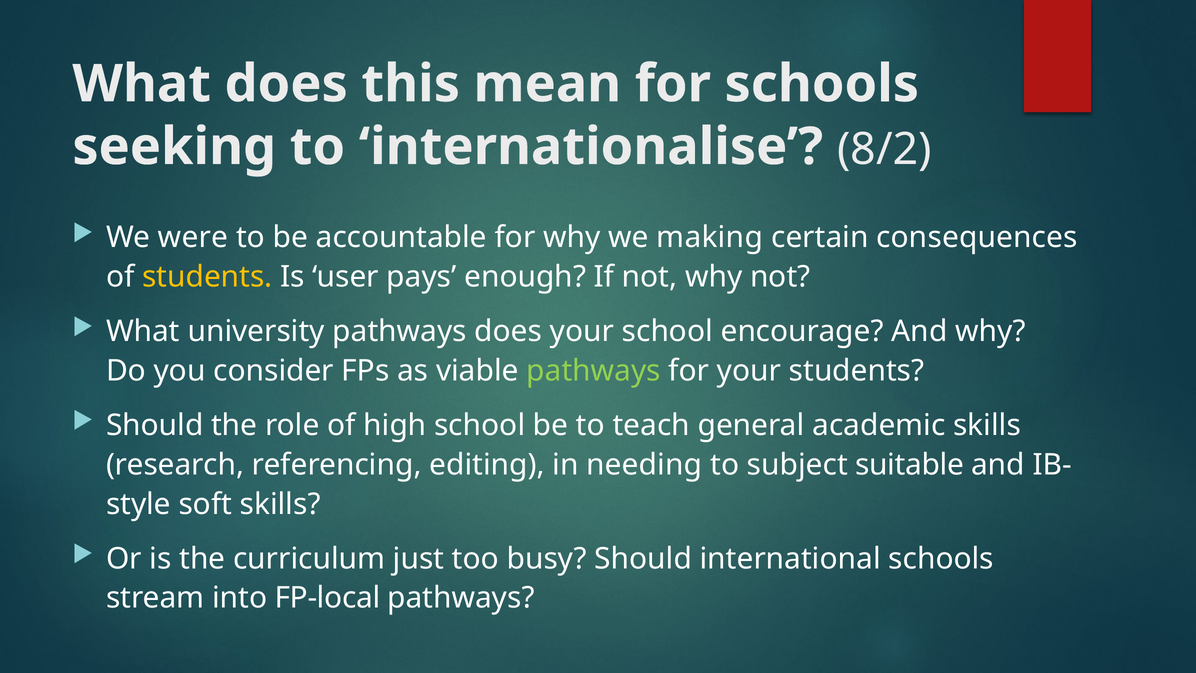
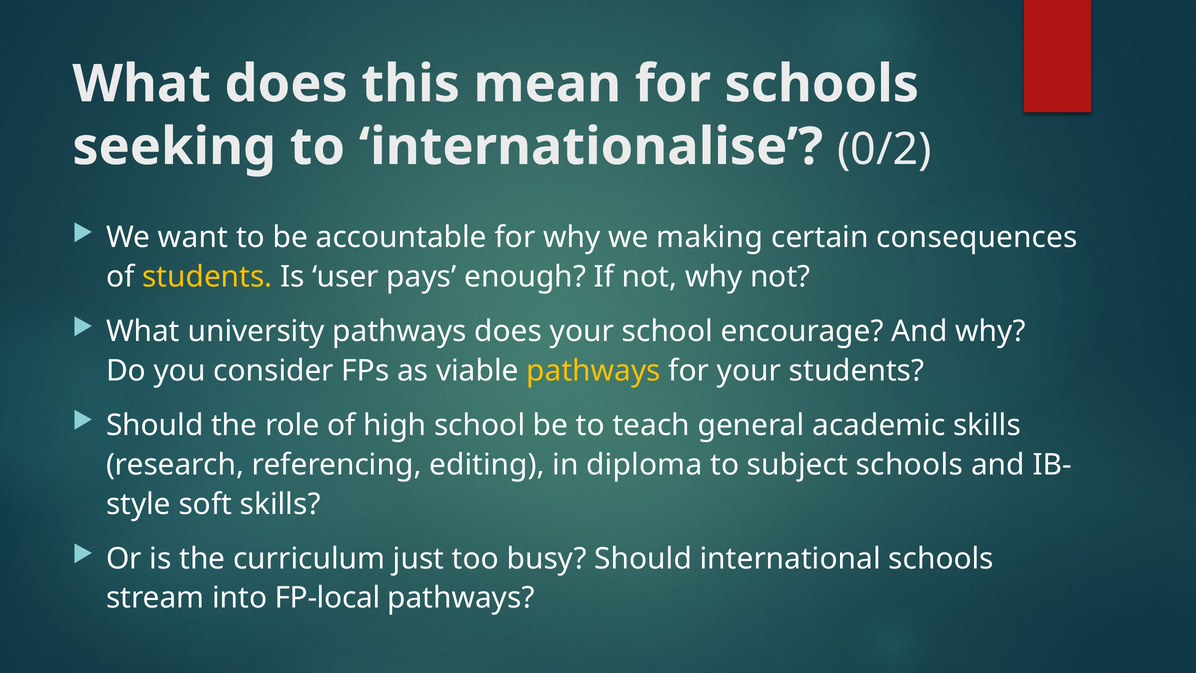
8/2: 8/2 -> 0/2
were: were -> want
pathways at (594, 371) colour: light green -> yellow
needing: needing -> diploma
subject suitable: suitable -> schools
